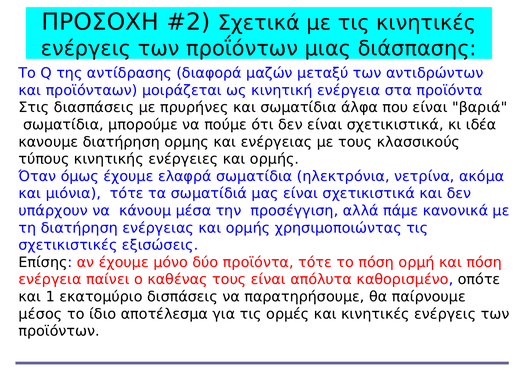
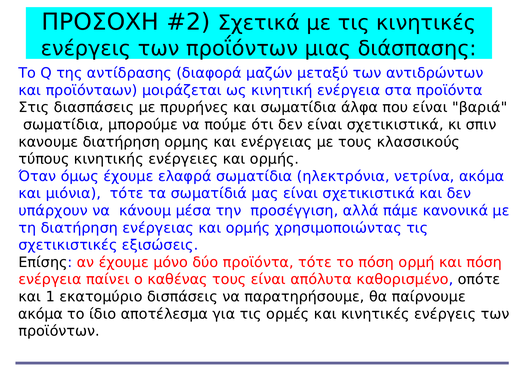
ιδέα: ιδέα -> σπιν
μέσος at (40, 314): μέσος -> ακόμα
